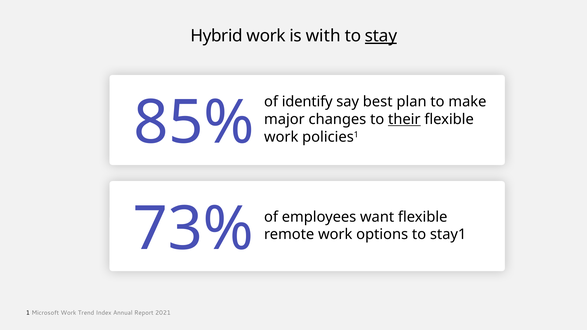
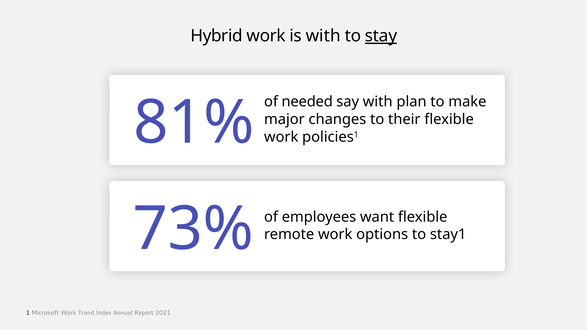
identify: identify -> needed
say best: best -> with
85%: 85% -> 81%
their underline: present -> none
